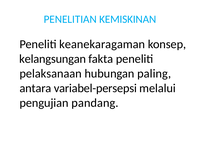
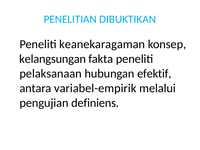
KEMISKINAN: KEMISKINAN -> DIBUKTIKAN
paling: paling -> efektif
variabel-persepsi: variabel-persepsi -> variabel-empirik
pandang: pandang -> definiens
